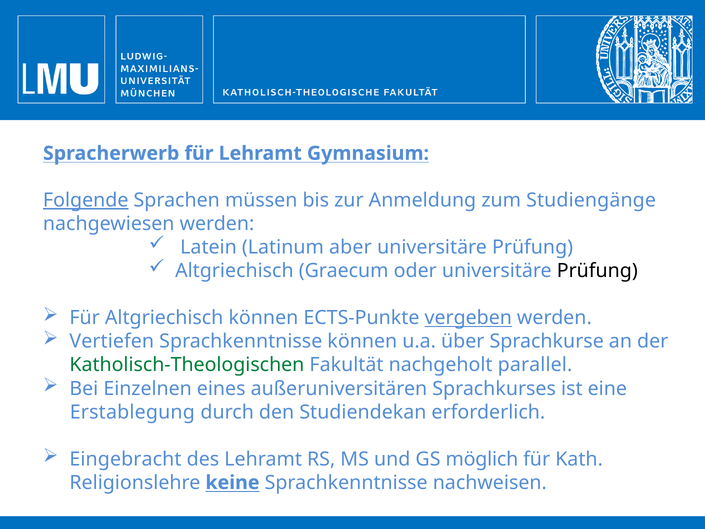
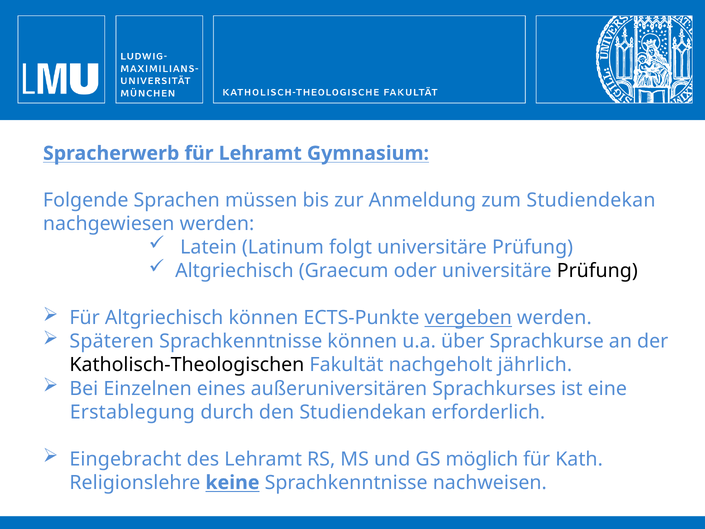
Folgende underline: present -> none
zum Studiengänge: Studiengänge -> Studiendekan
aber: aber -> folgt
Vertiefen: Vertiefen -> Späteren
Katholisch-Theologischen colour: green -> black
parallel: parallel -> jährlich
